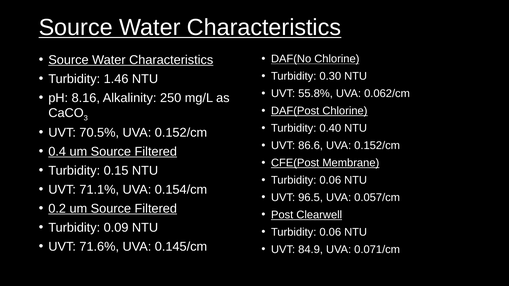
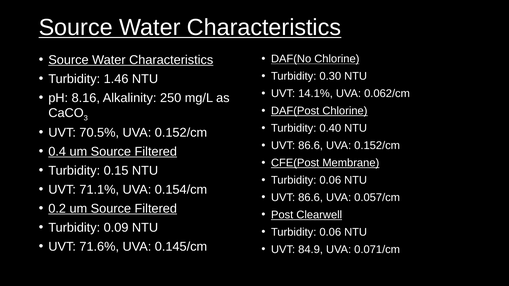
55.8%: 55.8% -> 14.1%
96.5 at (311, 198): 96.5 -> 86.6
